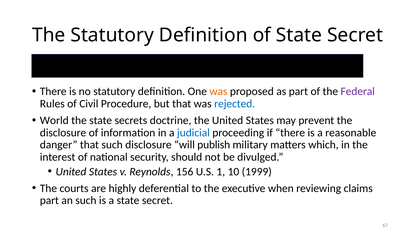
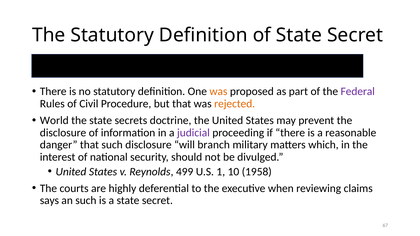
rejected colour: blue -> orange
judicial colour: blue -> purple
publish: publish -> branch
156: 156 -> 499
1999: 1999 -> 1958
part at (49, 201): part -> says
